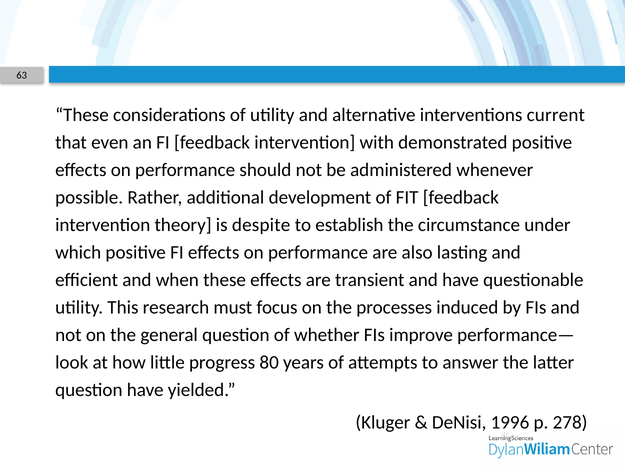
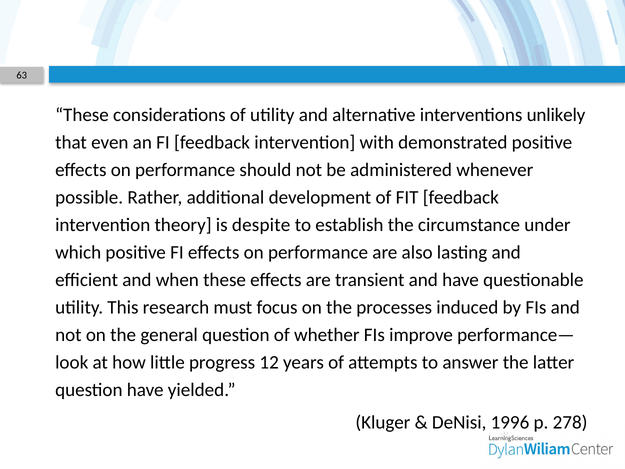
current: current -> unlikely
80: 80 -> 12
